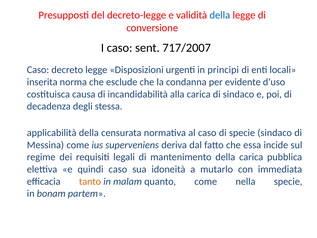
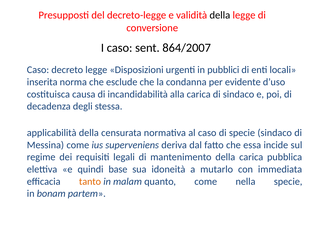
della at (220, 15) colour: blue -> black
717/2007: 717/2007 -> 864/2007
principi: principi -> pubblici
quindi caso: caso -> base
